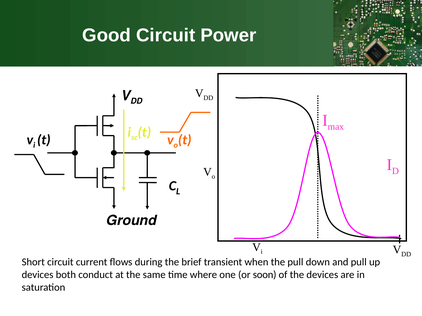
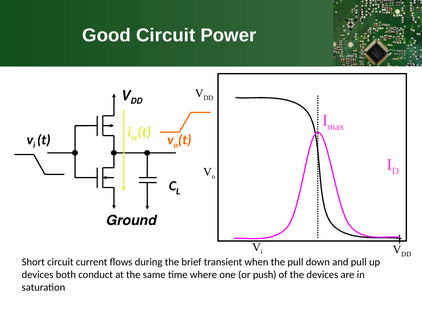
soon: soon -> push
